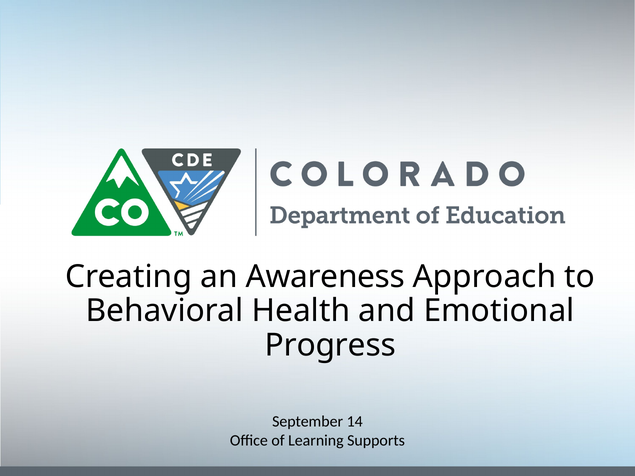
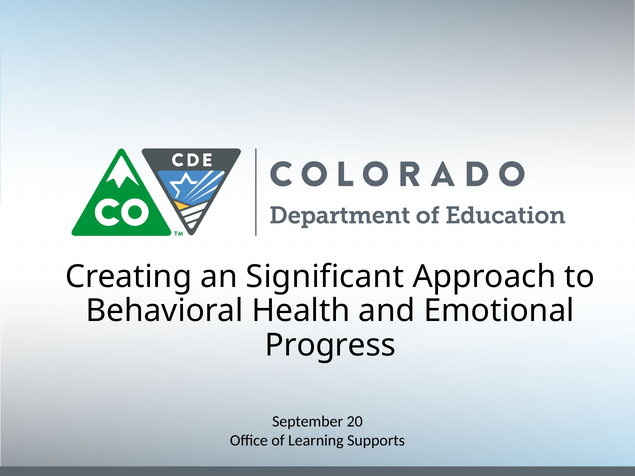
Awareness: Awareness -> Significant
14: 14 -> 20
